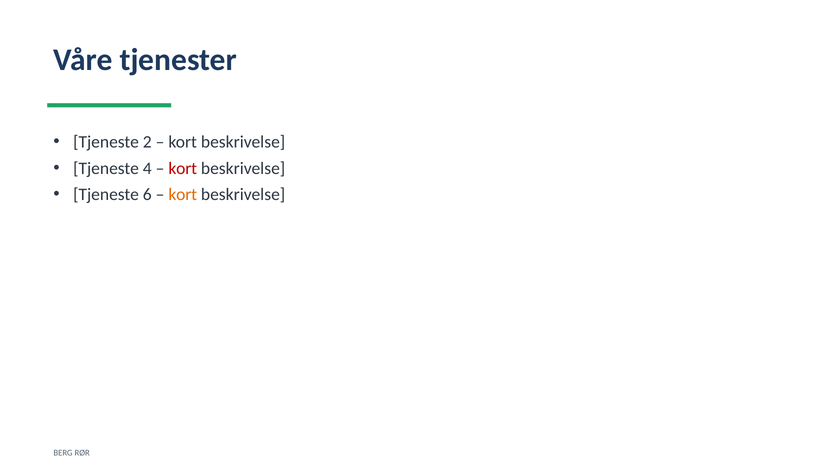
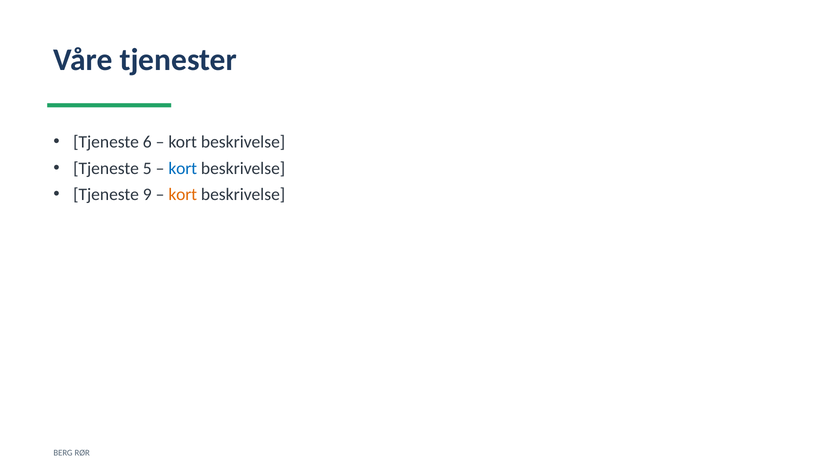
2: 2 -> 6
4: 4 -> 5
kort at (183, 169) colour: red -> blue
6: 6 -> 9
